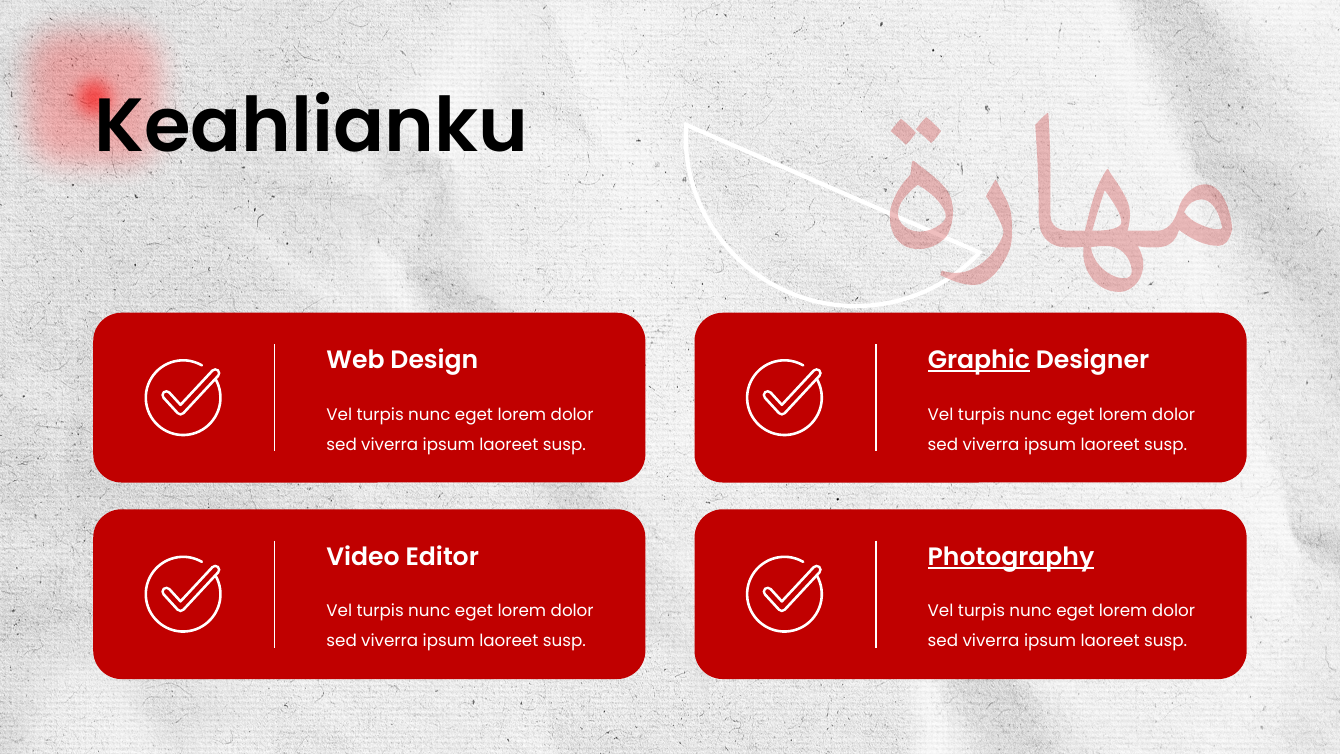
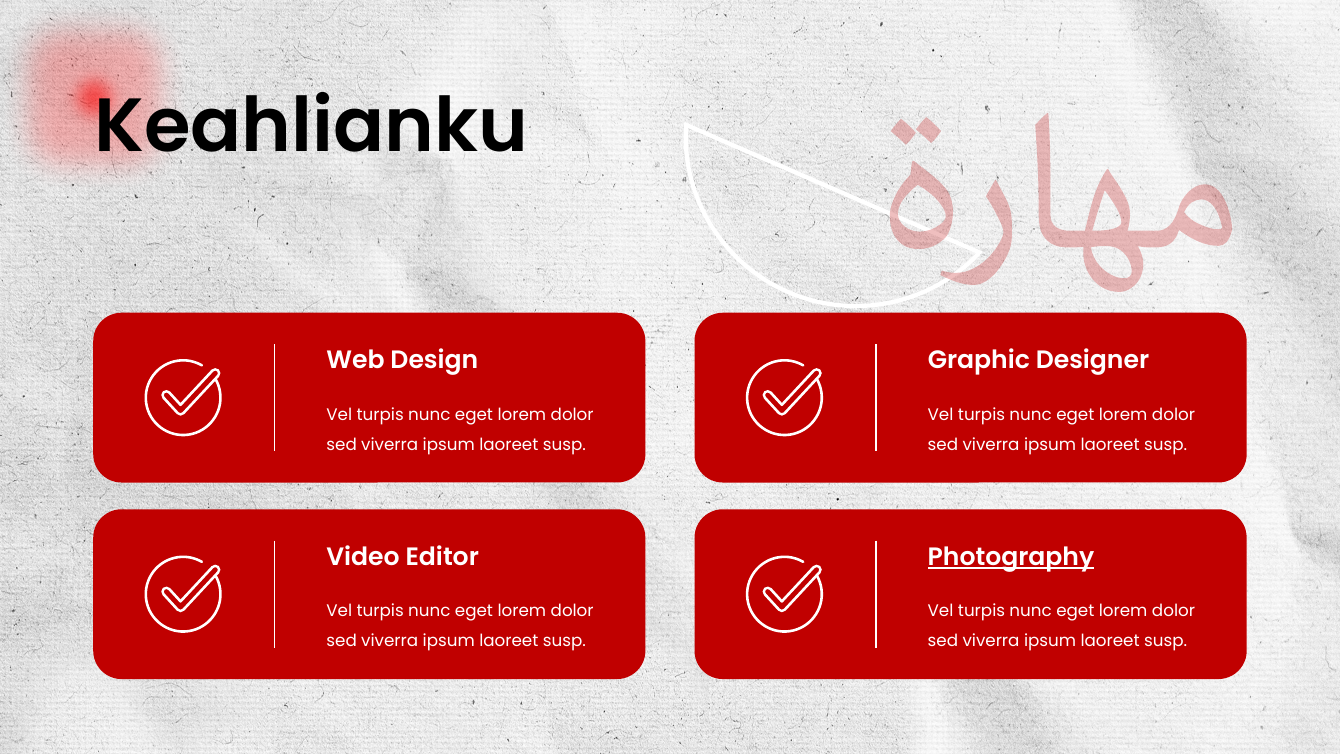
Graphic underline: present -> none
